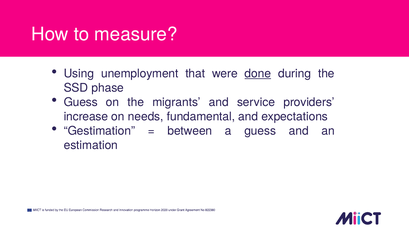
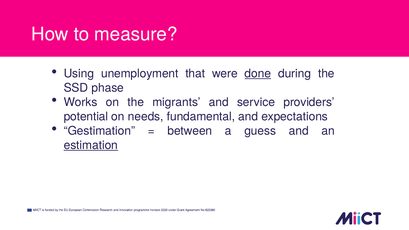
Guess at (81, 102): Guess -> Works
increase: increase -> potential
estimation underline: none -> present
